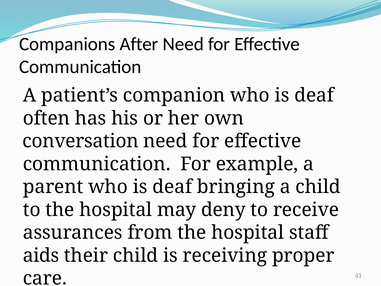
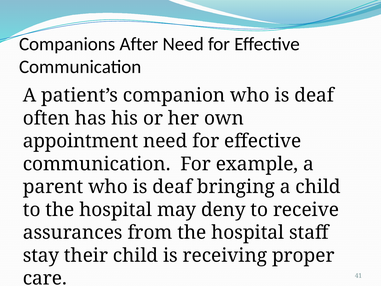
conversation: conversation -> appointment
aids: aids -> stay
